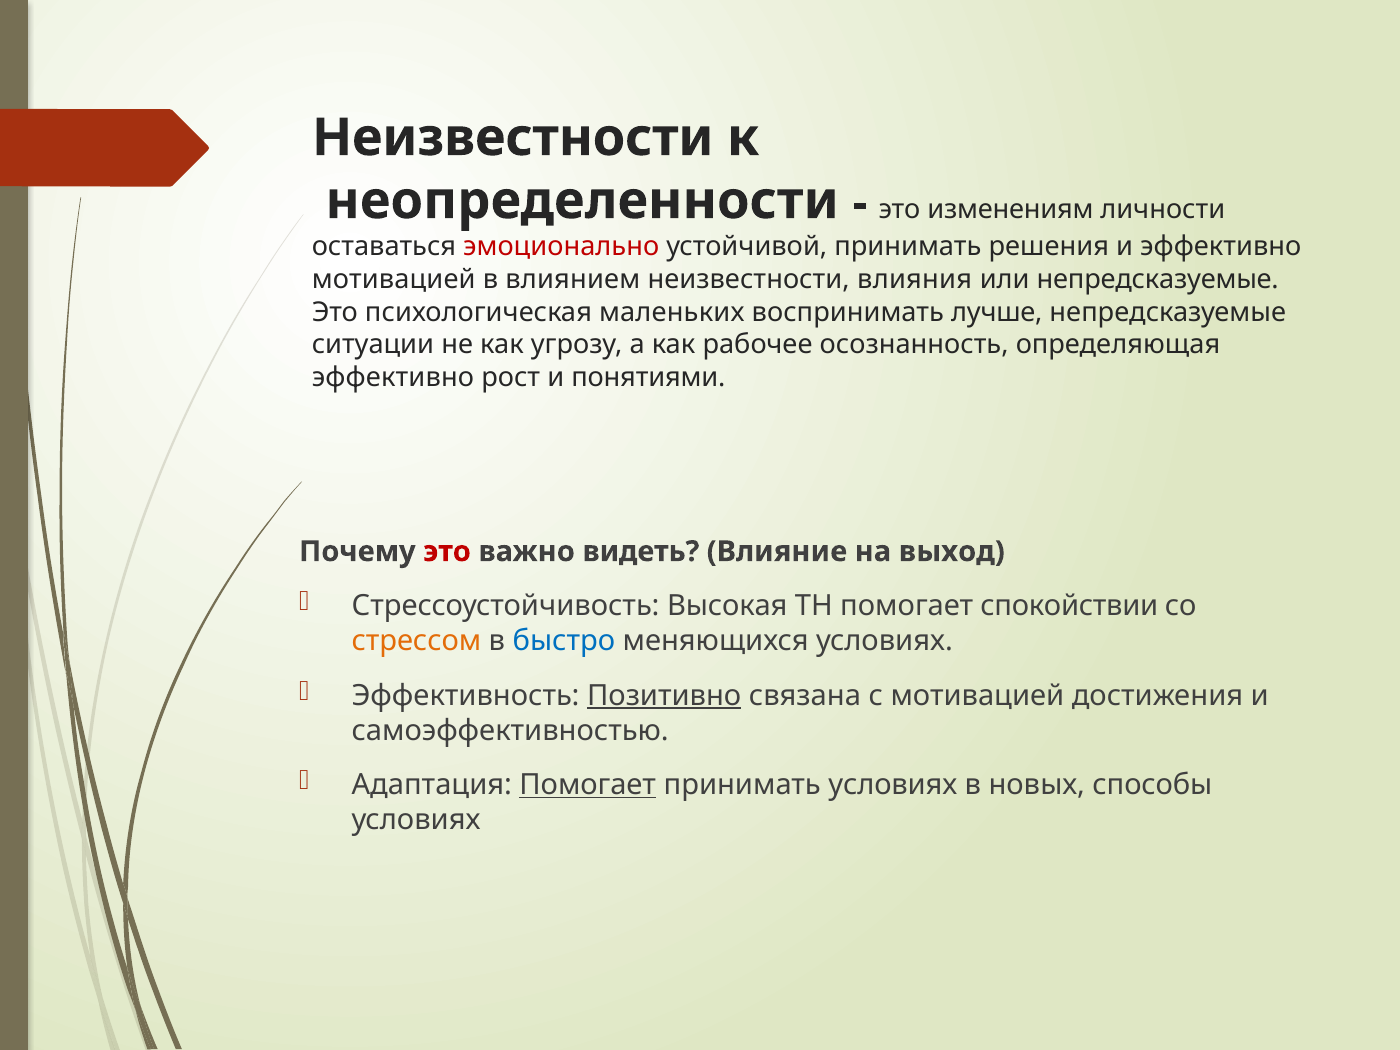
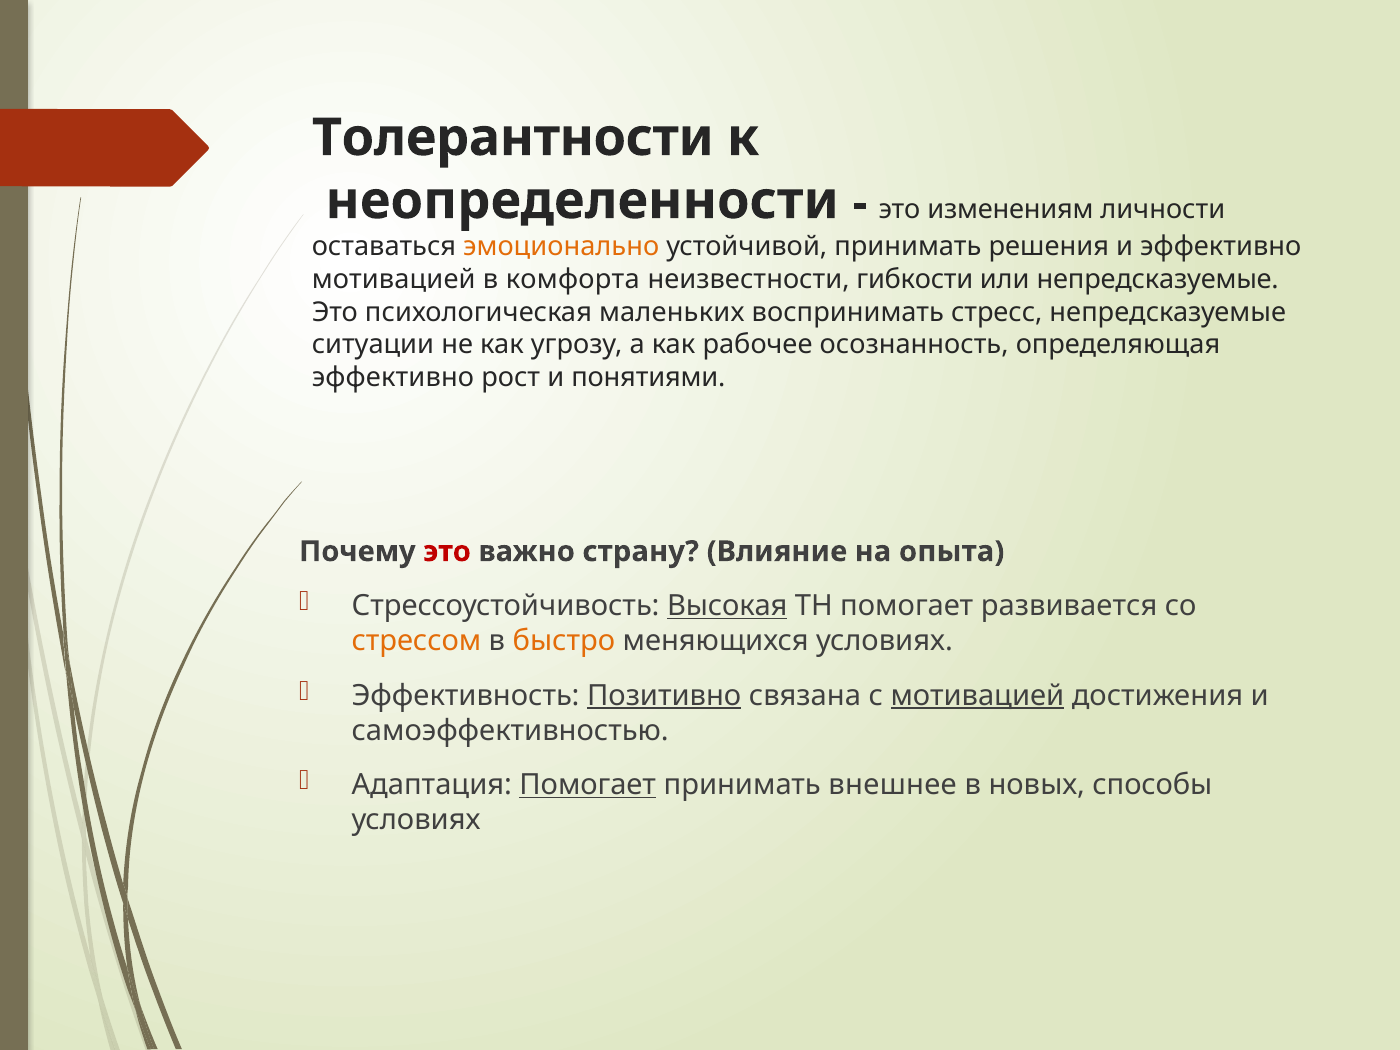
Неизвестности at (513, 138): Неизвестности -> Толерантности
эмоционально colour: red -> orange
влиянием: влиянием -> комфорта
влияния: влияния -> гибкости
лучше: лучше -> стресс
видеть: видеть -> страну
выход: выход -> опыта
Высокая underline: none -> present
спокойствии: спокойствии -> развивается
быстро colour: blue -> orange
мотивацией at (977, 695) underline: none -> present
принимать условиях: условиях -> внешнее
